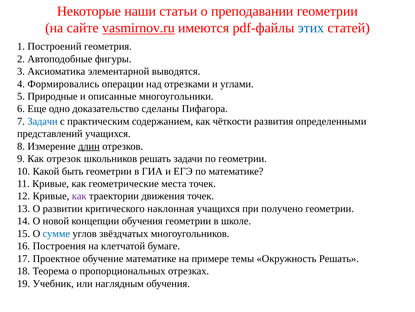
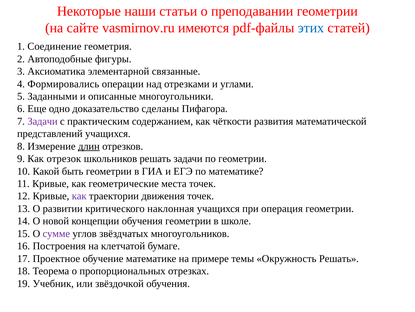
vasmirnov.ru underline: present -> none
Построений: Построений -> Соединение
выводятся: выводятся -> связанные
Природные: Природные -> Заданными
Задачи at (43, 121) colour: blue -> purple
определенными: определенными -> математической
получено: получено -> операция
сумме colour: blue -> purple
наглядным: наглядным -> звёздочкой
